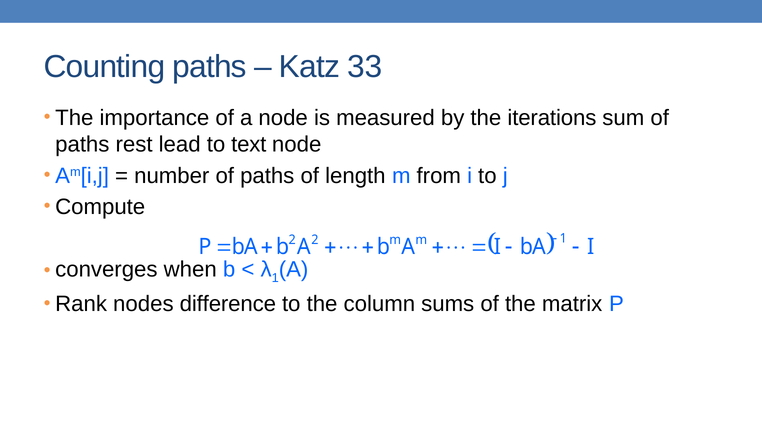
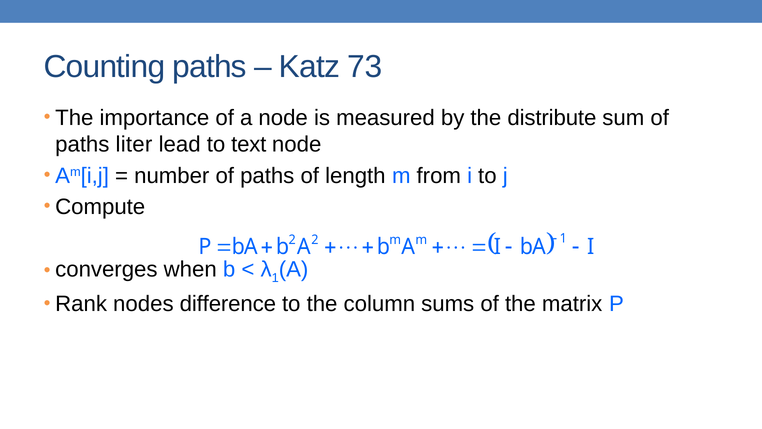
33: 33 -> 73
iterations: iterations -> distribute
rest: rest -> liter
